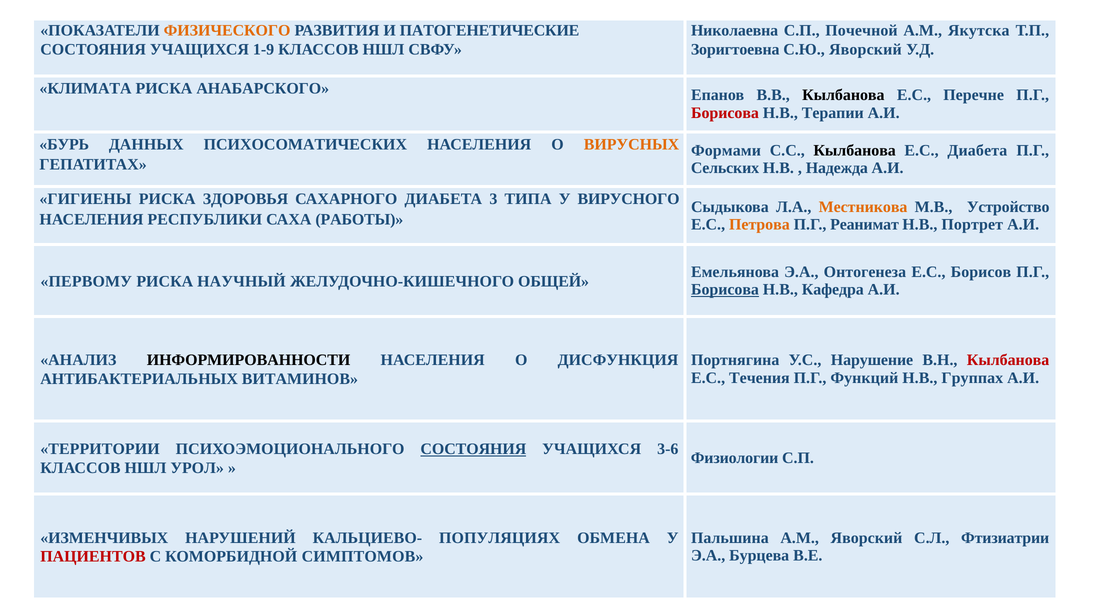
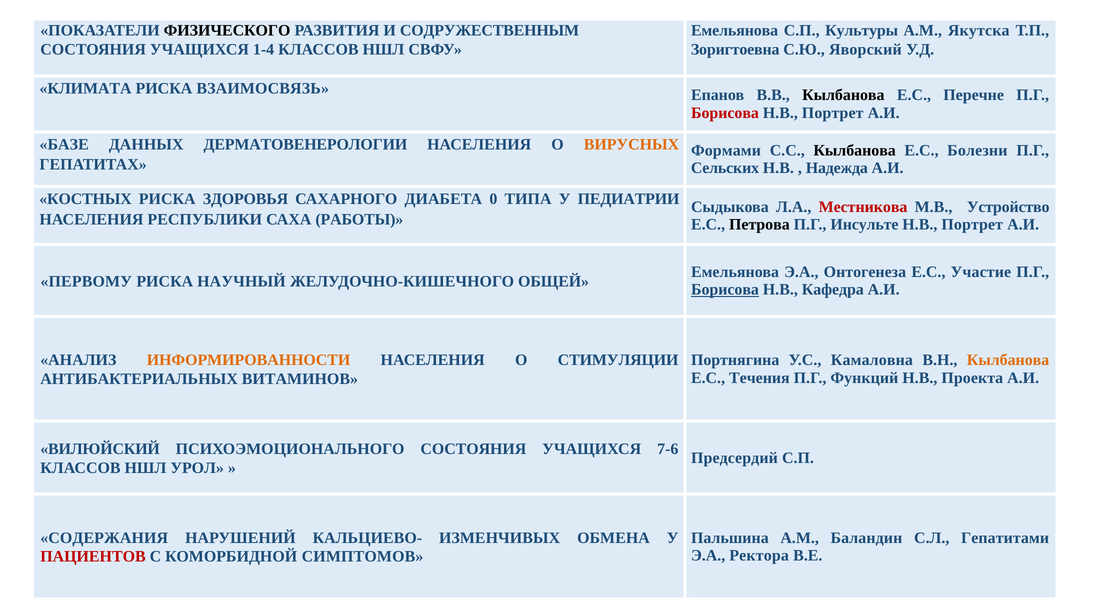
ФИЗИЧЕСКОГО colour: orange -> black
ПАТОГЕНЕТИЧЕСКИЕ: ПАТОГЕНЕТИЧЕСКИЕ -> СОДРУЖЕСТВЕННЫМ
Николаевна at (735, 31): Николаевна -> Емельянова
Почечной: Почечной -> Культуры
1-9: 1-9 -> 1-4
АНАБАРСКОГО: АНАБАРСКОГО -> ВЗАИМОСВЯЗЬ
Терапии at (833, 113): Терапии -> Портрет
БУРЬ: БУРЬ -> БАЗЕ
ПСИХОСОМАТИЧЕСКИХ: ПСИХОСОМАТИЧЕСКИХ -> ДЕРМАТОВЕНЕРОЛОГИИ
Е.С Диабета: Диабета -> Болезни
ГИГИЕНЫ: ГИГИЕНЫ -> КОСТНЫХ
3: 3 -> 0
ВИРУСНОГО: ВИРУСНОГО -> ПЕДИАТРИИ
Местникова colour: orange -> red
Петрова colour: orange -> black
Реанимат: Реанимат -> Инсульте
Борисов: Борисов -> Участие
ИНФОРМИРОВАННОСТИ colour: black -> orange
ДИСФУНКЦИЯ: ДИСФУНКЦИЯ -> СТИМУЛЯЦИИ
Нарушение: Нарушение -> Камаловна
Кылбанова at (1008, 360) colour: red -> orange
Группах: Группах -> Проекта
ТЕРРИТОРИИ: ТЕРРИТОРИИ -> ВИЛЮЙСКИЙ
СОСТОЯНИЯ at (473, 449) underline: present -> none
3-6: 3-6 -> 7-6
Физиологии: Физиологии -> Предсердий
ИЗМЕНЧИВЫХ: ИЗМЕНЧИВЫХ -> СОДЕРЖАНИЯ
ПОПУЛЯЦИЯХ: ПОПУЛЯЦИЯХ -> ИЗМЕНЧИВЫХ
А.М Яворский: Яворский -> Баландин
Фтизиатрии: Фтизиатрии -> Гепатитами
Бурцева: Бурцева -> Ректора
